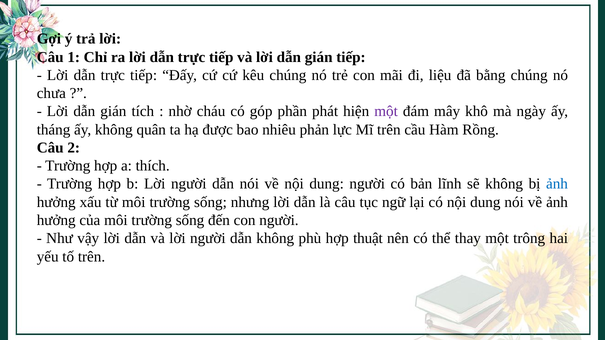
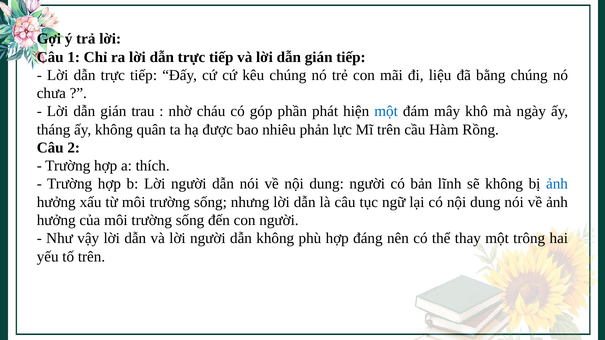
tích: tích -> trau
một at (386, 112) colour: purple -> blue
thuật: thuật -> đáng
